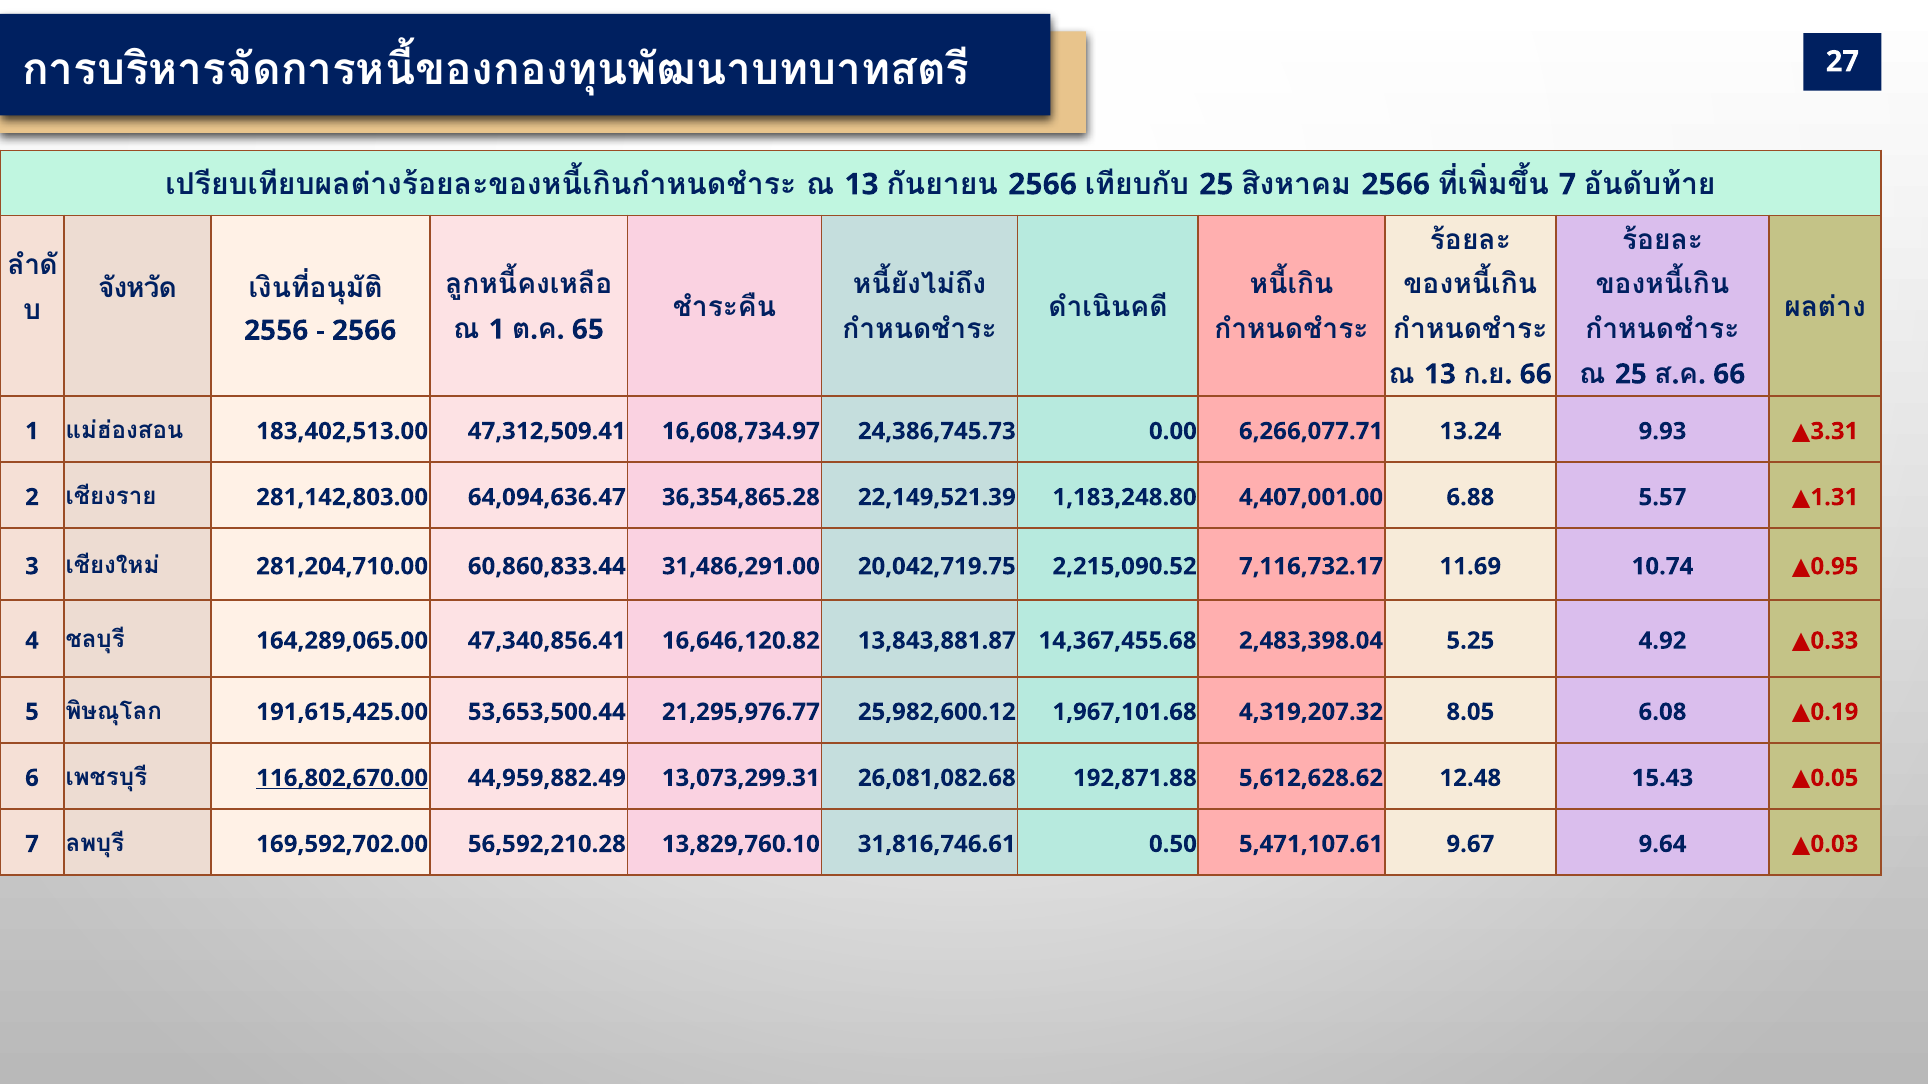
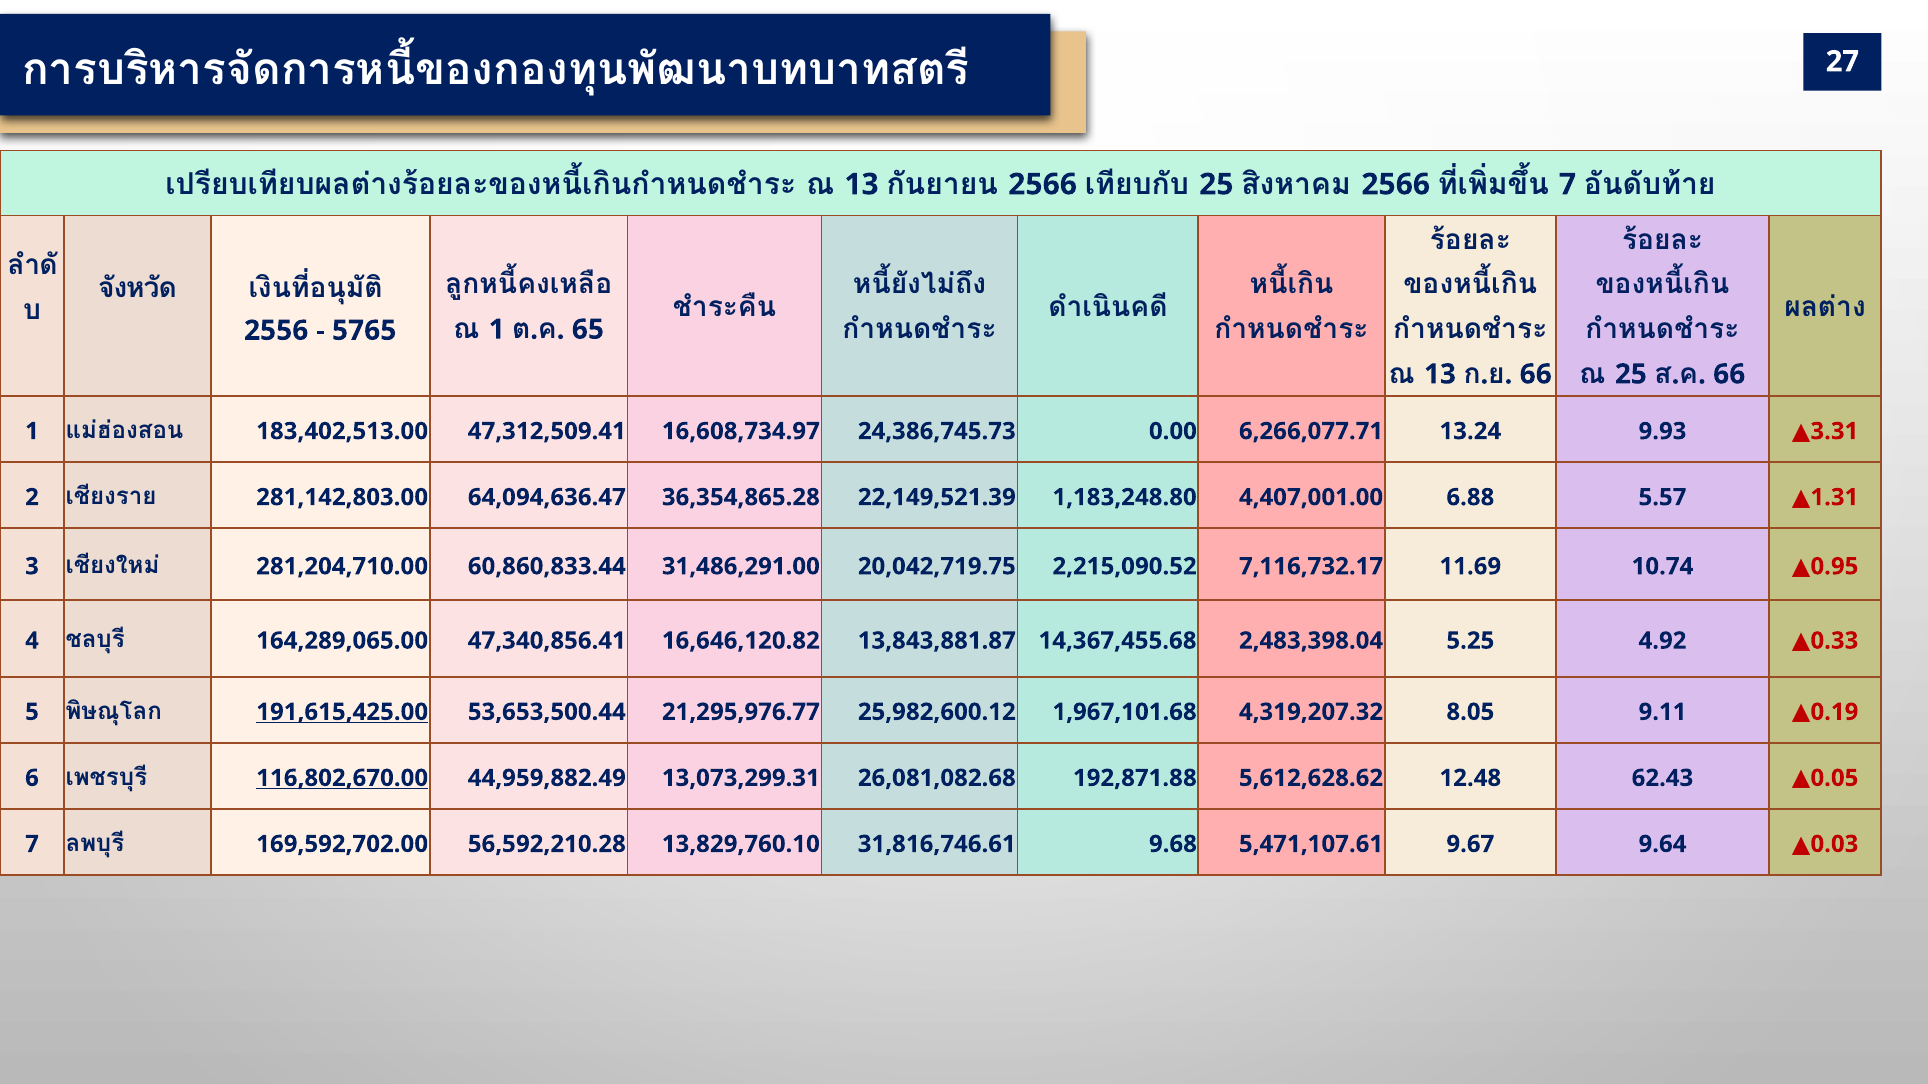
2566 at (364, 331): 2566 -> 5765
191,615,425.00 underline: none -> present
6.08: 6.08 -> 9.11
15.43: 15.43 -> 62.43
0.50: 0.50 -> 9.68
